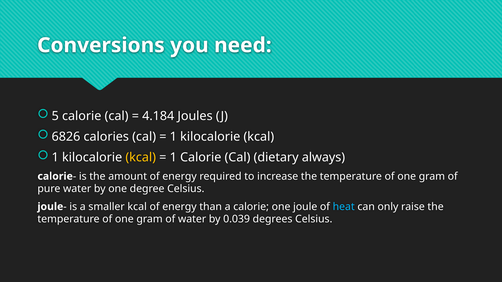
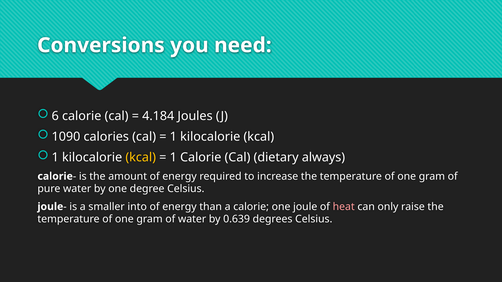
5: 5 -> 6
6826: 6826 -> 1090
smaller kcal: kcal -> into
heat colour: light blue -> pink
0.039: 0.039 -> 0.639
